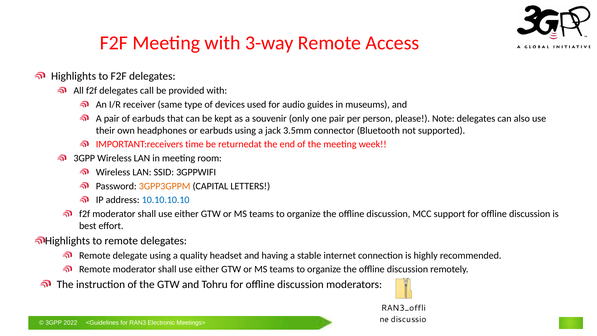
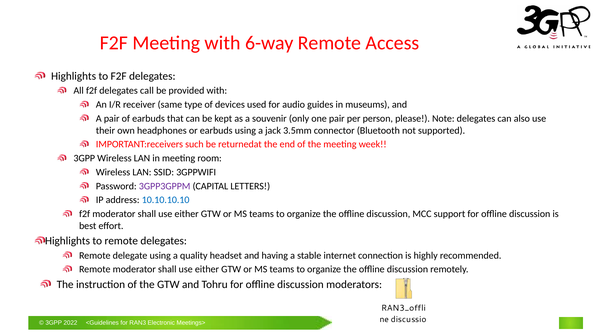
3-way: 3-way -> 6-way
time: time -> such
3GPP3GPPM colour: orange -> purple
